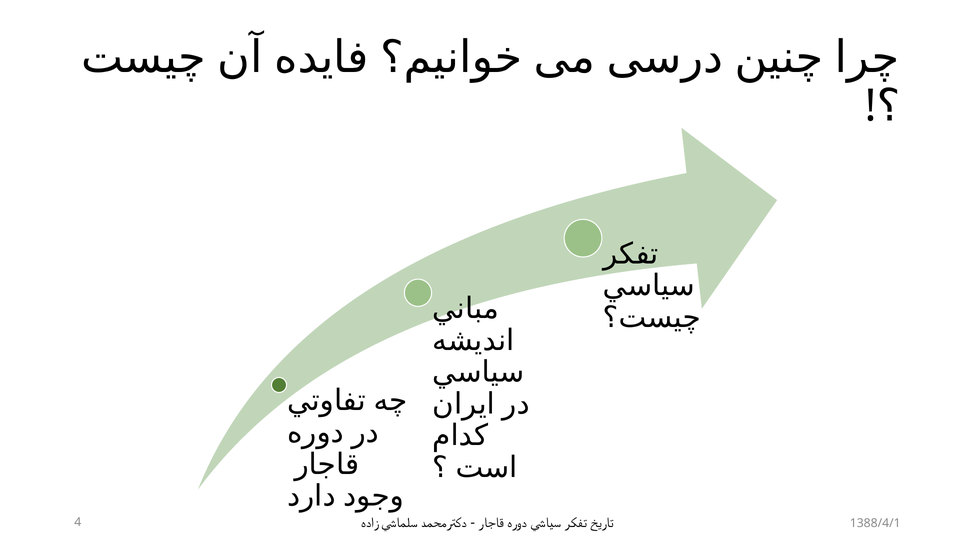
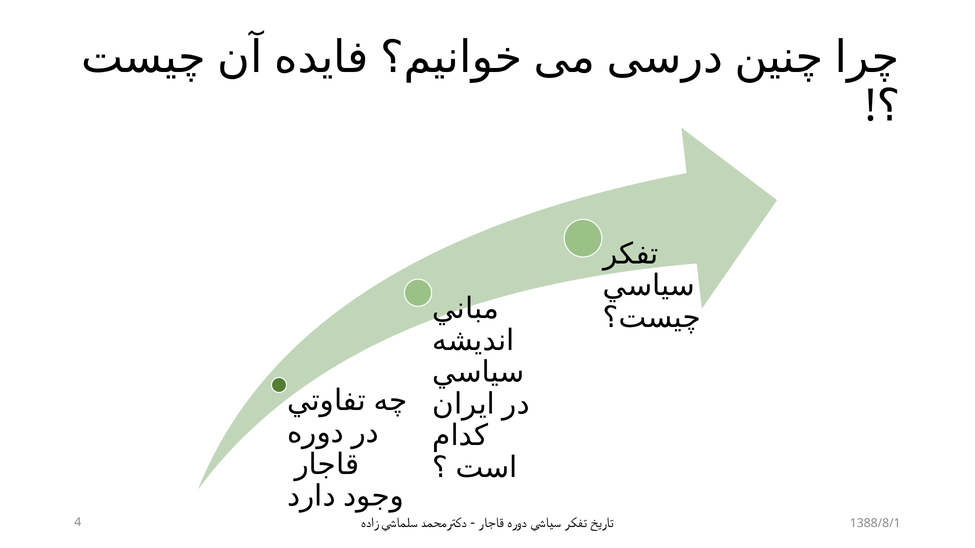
1388/4/1: 1388/4/1 -> 1388/8/1
